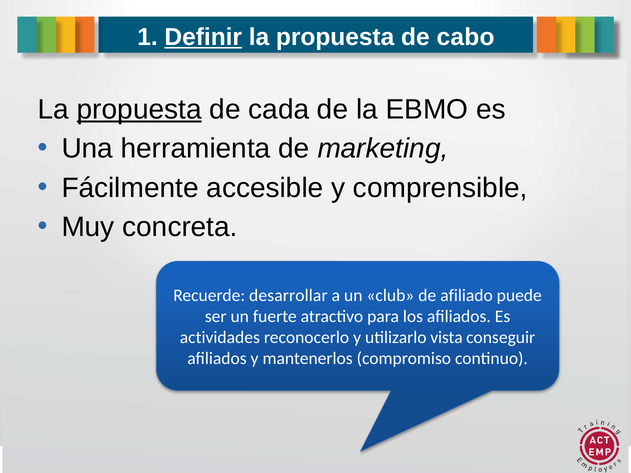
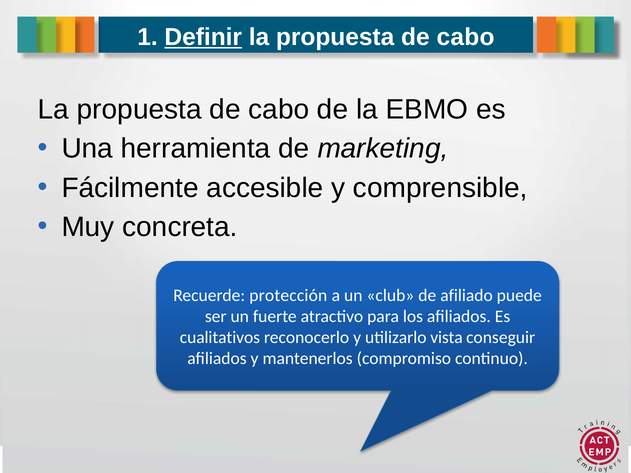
propuesta at (139, 109) underline: present -> none
cada at (279, 109): cada -> cabo
desarrollar: desarrollar -> protección
actividades: actividades -> cualitativos
